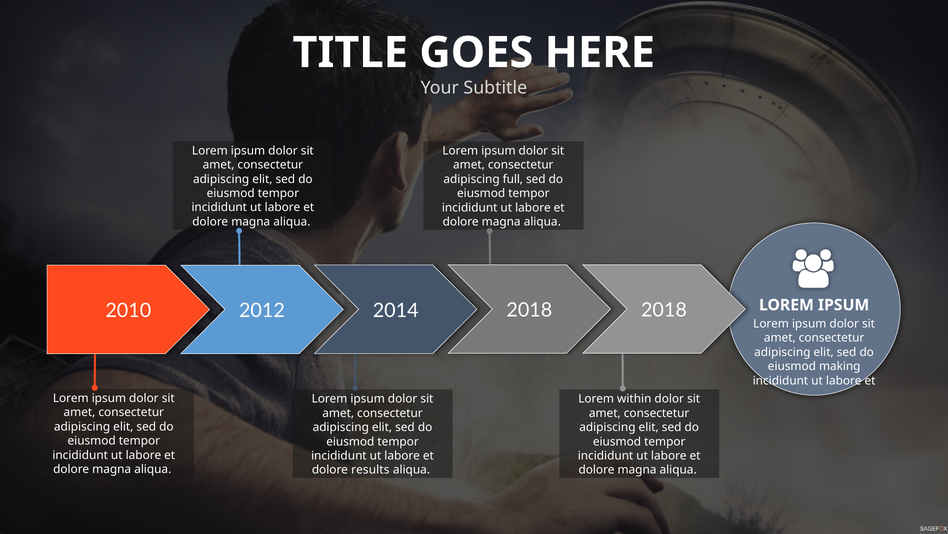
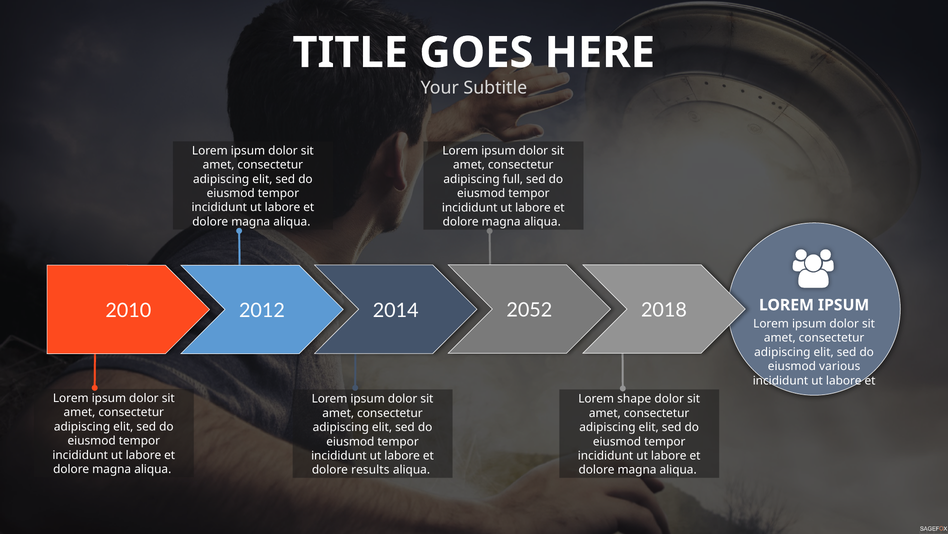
2014 2018: 2018 -> 2052
making: making -> various
within: within -> shape
